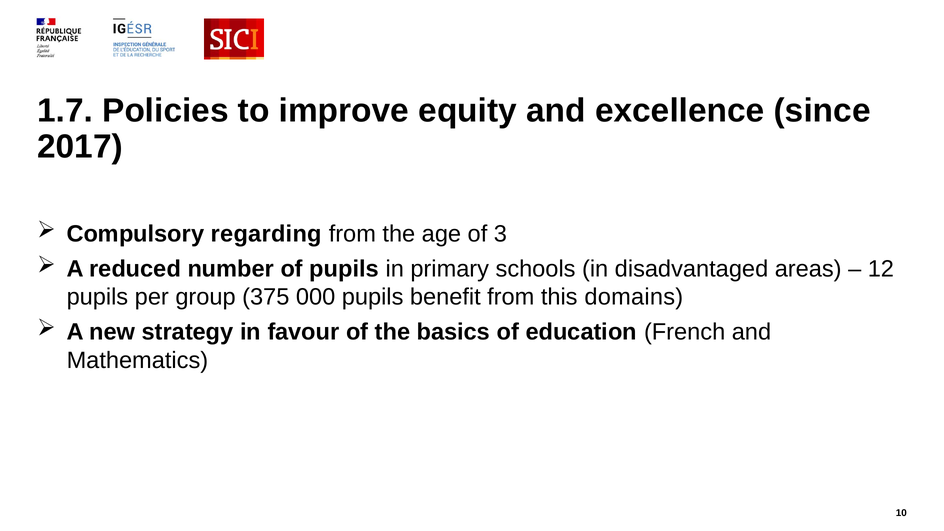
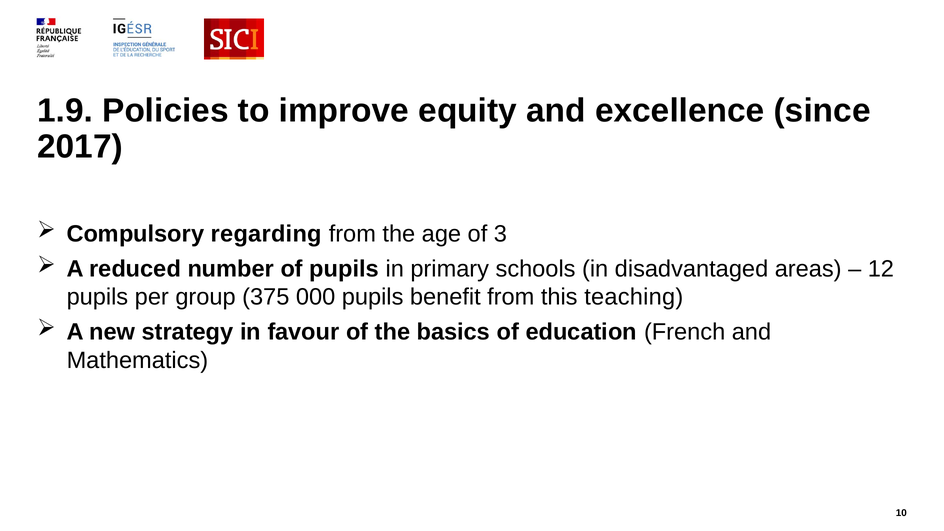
1.7: 1.7 -> 1.9
domains: domains -> teaching
